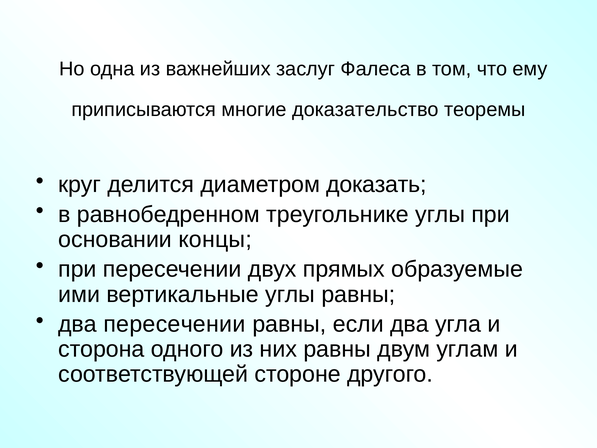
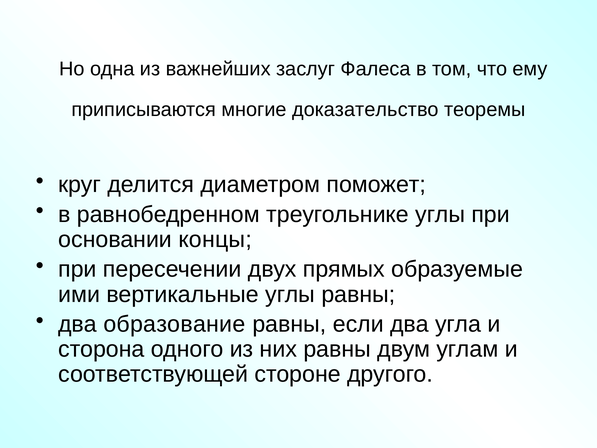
доказать: доказать -> поможет
два пересечении: пересечении -> образование
